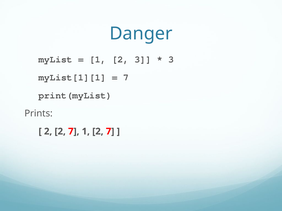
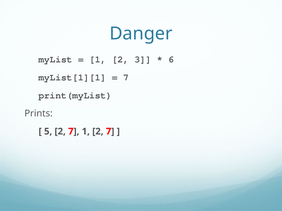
3 at (171, 60): 3 -> 6
2 at (48, 132): 2 -> 5
